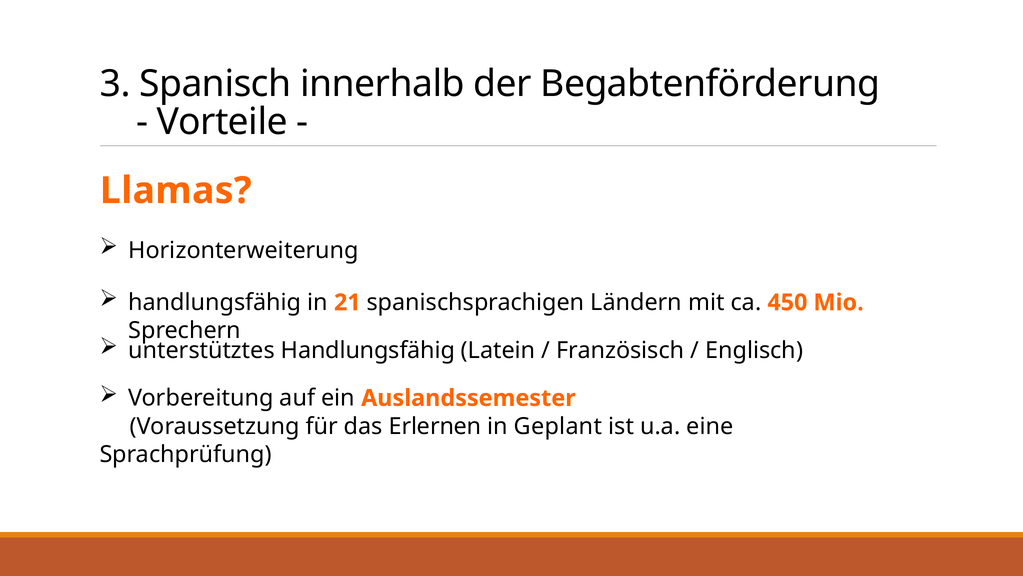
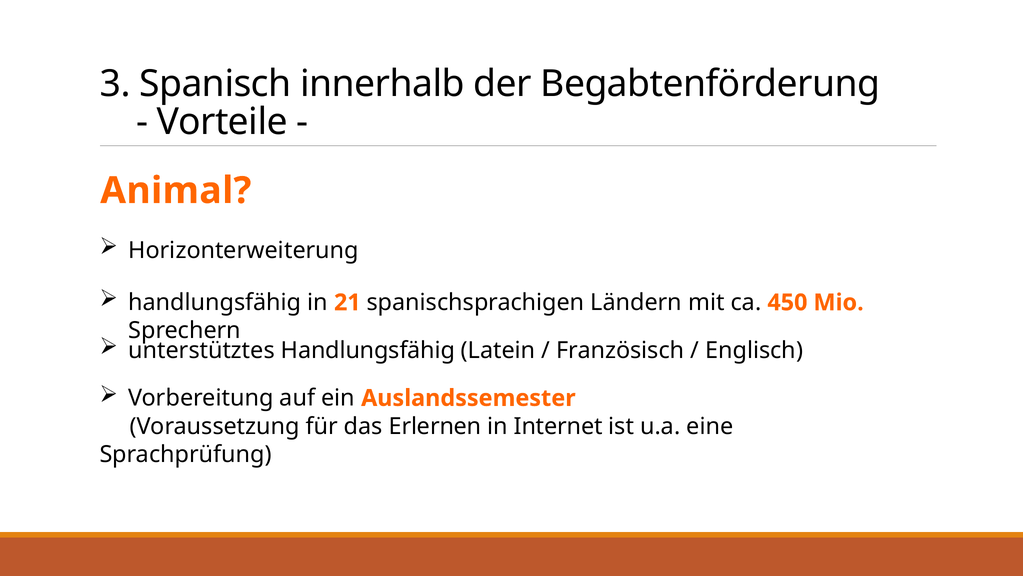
Llamas: Llamas -> Animal
Geplant: Geplant -> Internet
